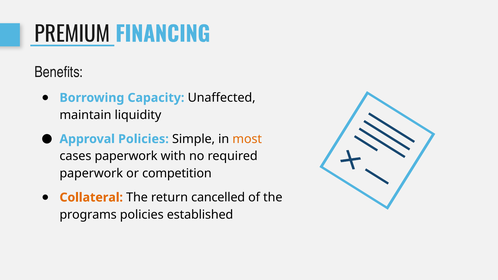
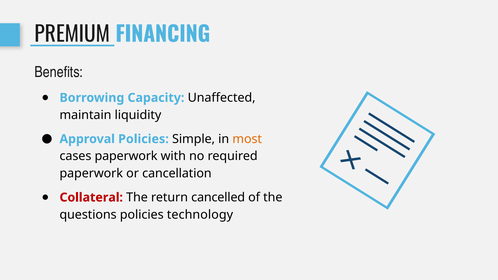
competition: competition -> cancellation
Collateral colour: orange -> red
programs: programs -> questions
established: established -> technology
